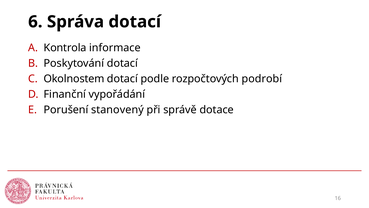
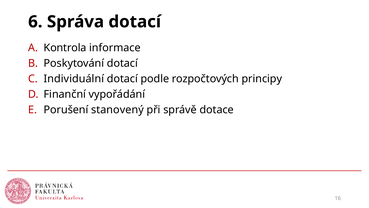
Okolnostem: Okolnostem -> Individuální
podrobí: podrobí -> principy
